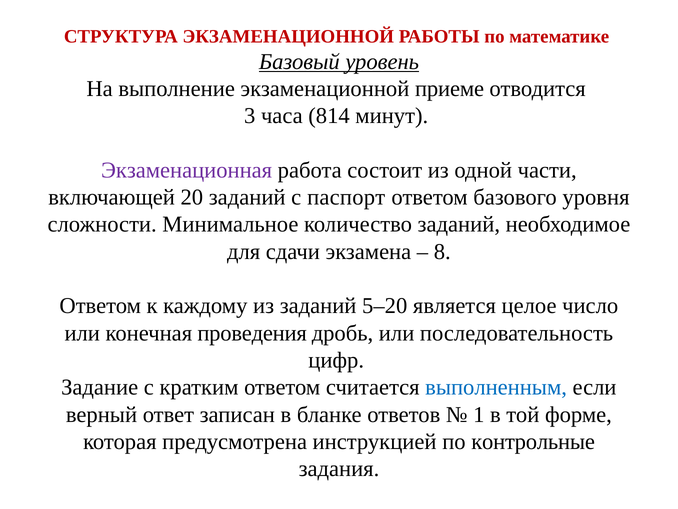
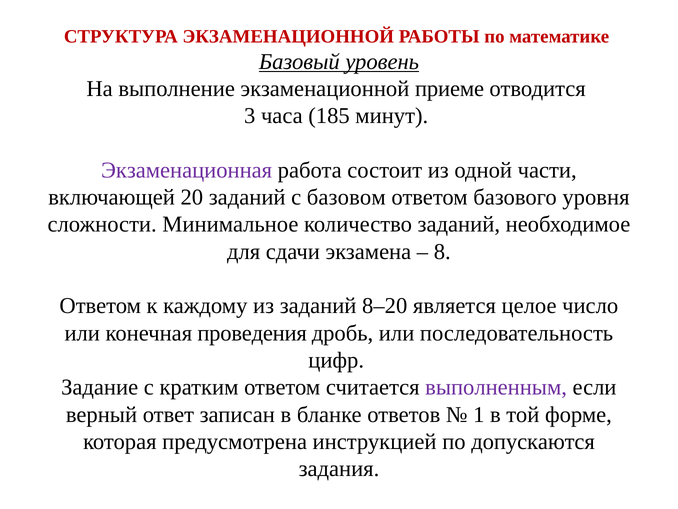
814: 814 -> 185
паспорт: паспорт -> базовом
5–20: 5–20 -> 8–20
выполненным colour: blue -> purple
контрольные: контрольные -> допускаются
